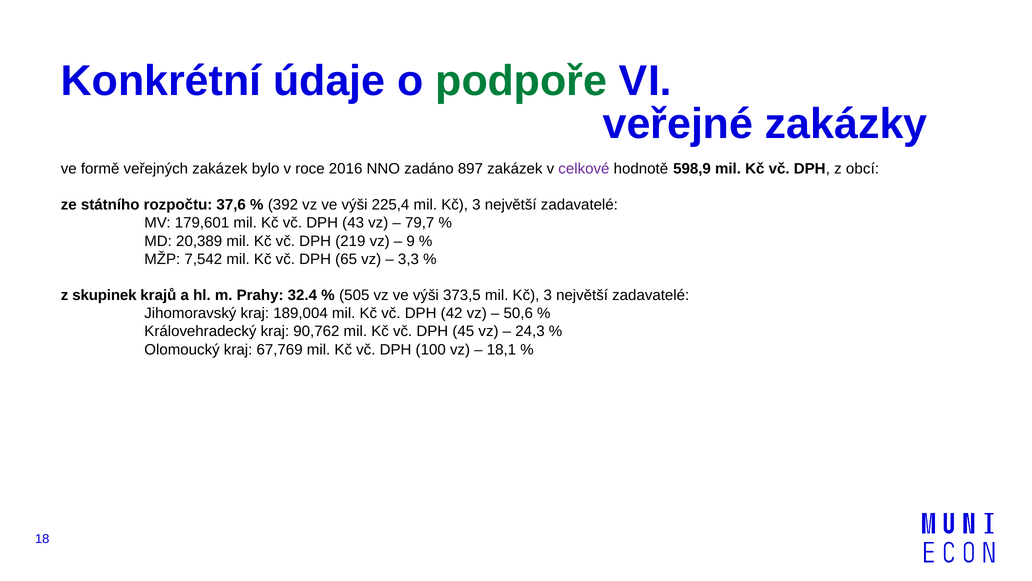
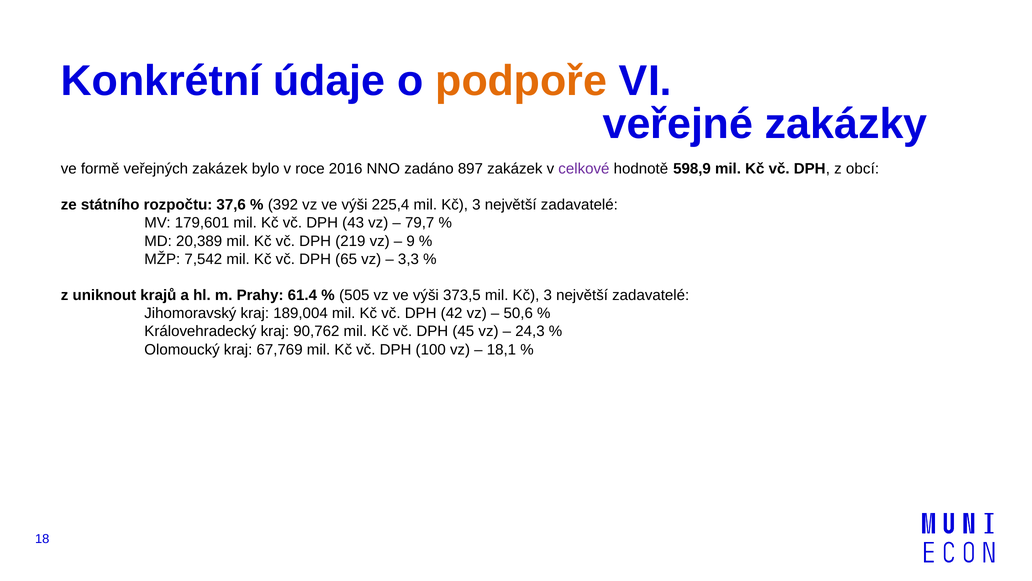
podpoře colour: green -> orange
skupinek: skupinek -> uniknout
32.4: 32.4 -> 61.4
